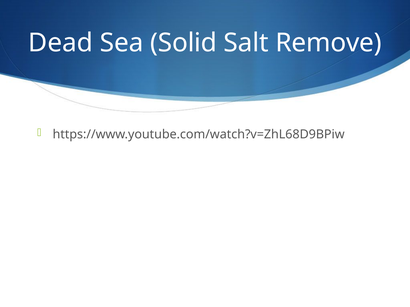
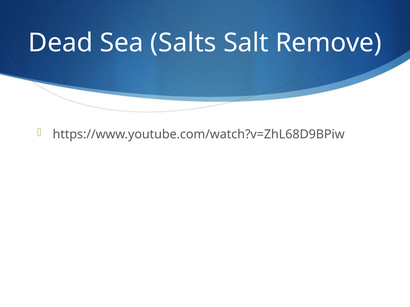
Solid: Solid -> Salts
